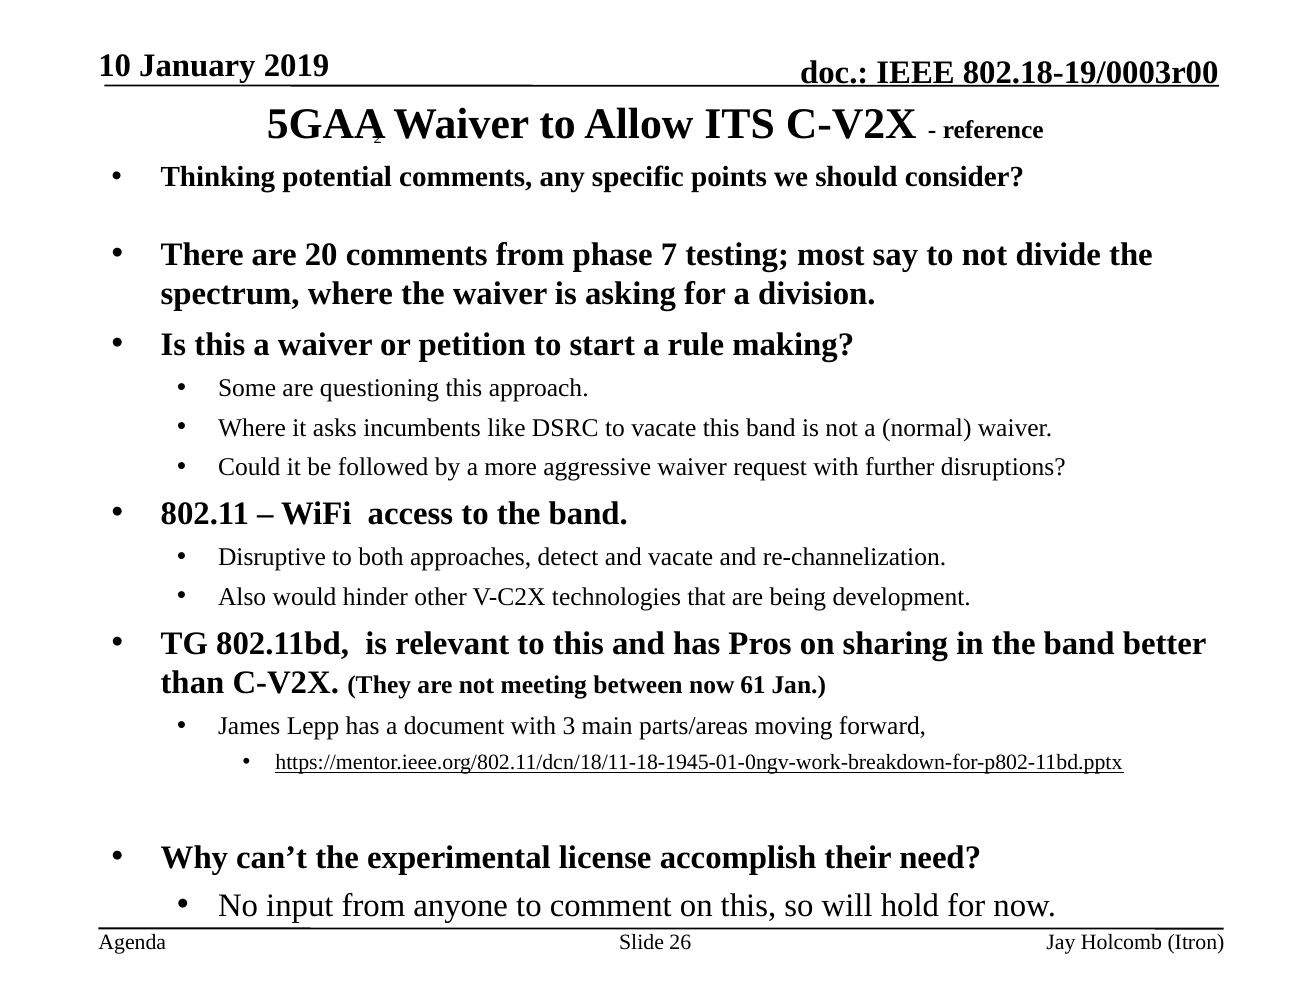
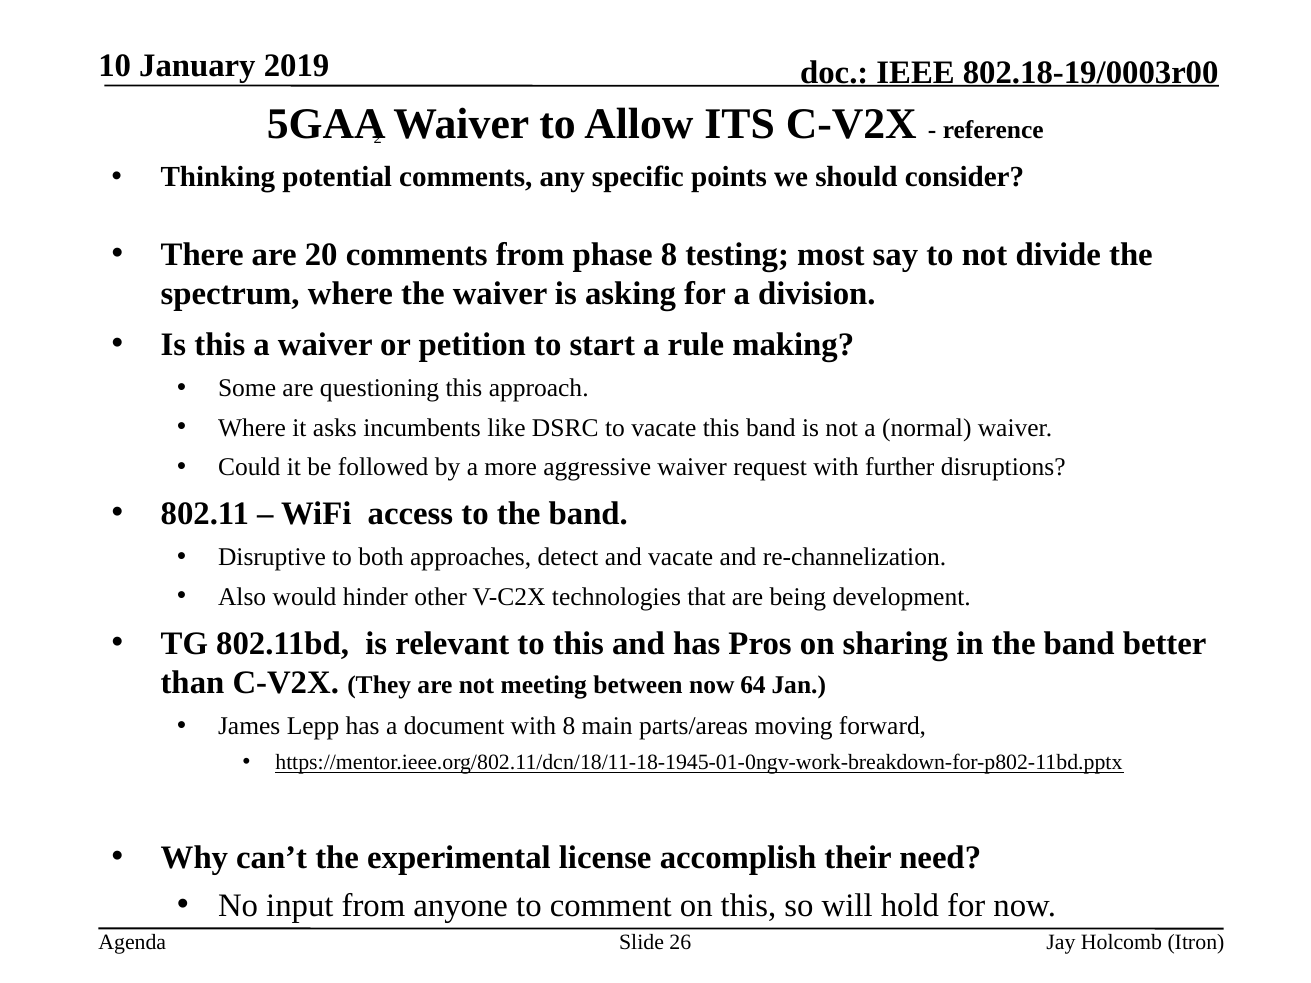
phase 7: 7 -> 8
61: 61 -> 64
with 3: 3 -> 8
